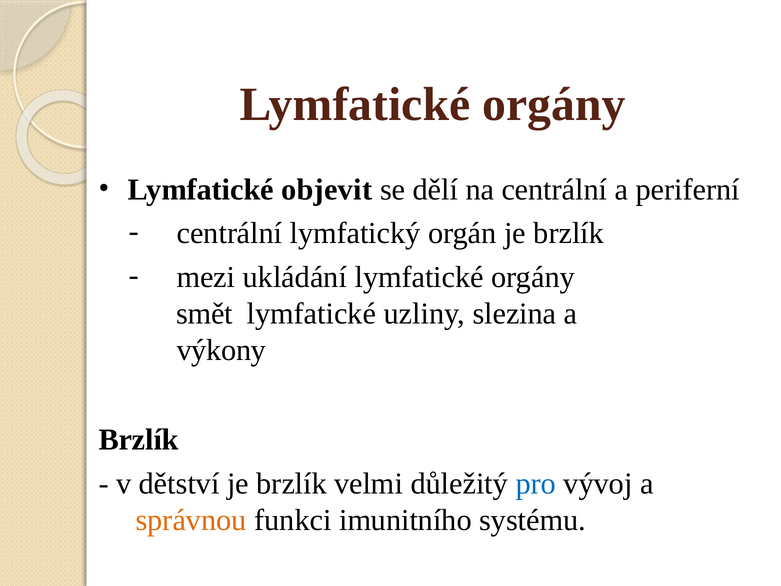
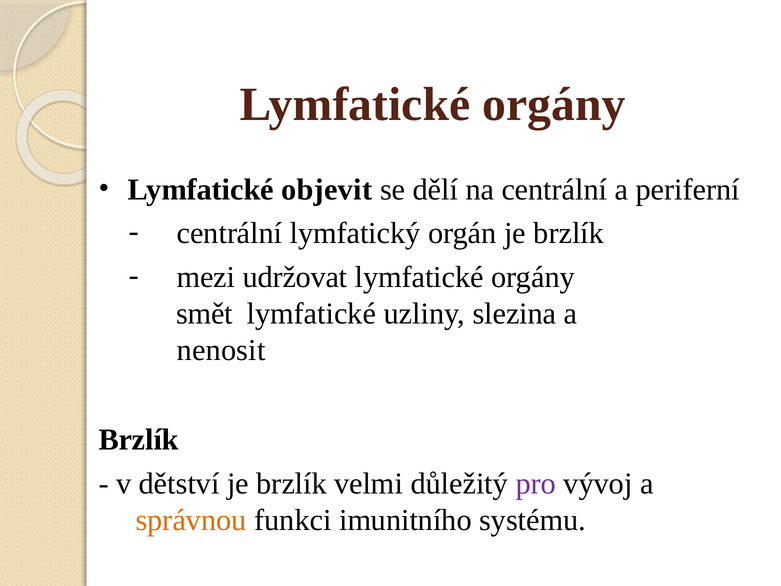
ukládání: ukládání -> udržovat
výkony: výkony -> nenosit
pro colour: blue -> purple
